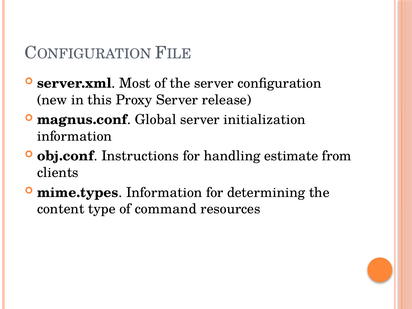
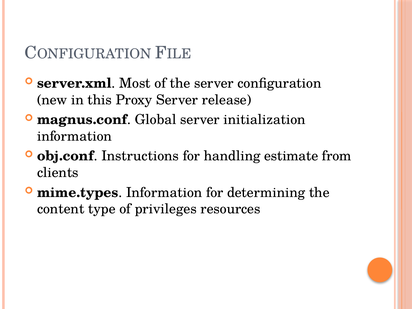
command: command -> privileges
